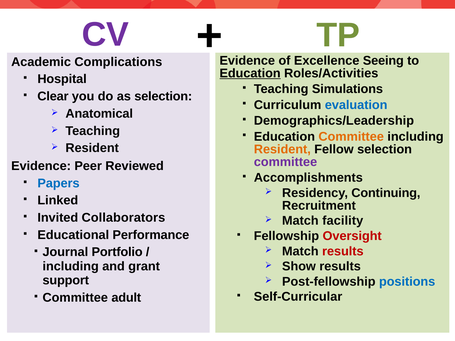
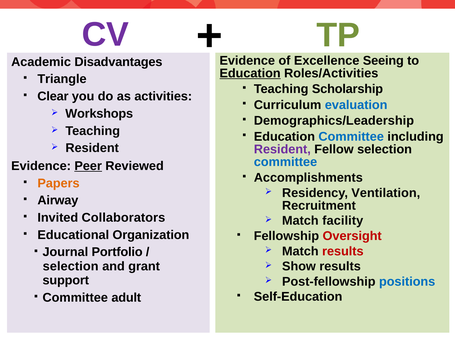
Complications: Complications -> Disadvantages
Hospital: Hospital -> Triangle
Simulations: Simulations -> Scholarship
as selection: selection -> activities
Anatomical: Anatomical -> Workshops
Committee at (351, 137) colour: orange -> blue
Resident at (282, 149) colour: orange -> purple
committee at (285, 162) colour: purple -> blue
Peer underline: none -> present
Papers colour: blue -> orange
Continuing: Continuing -> Ventilation
Linked: Linked -> Airway
Performance: Performance -> Organization
including at (71, 266): including -> selection
Self-Curricular: Self-Curricular -> Self-Education
